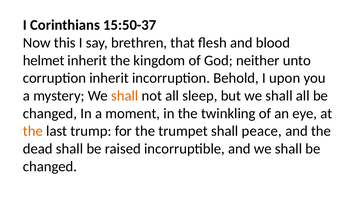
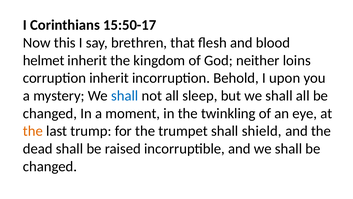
15:50-37: 15:50-37 -> 15:50-17
unto: unto -> loins
shall at (125, 96) colour: orange -> blue
peace: peace -> shield
